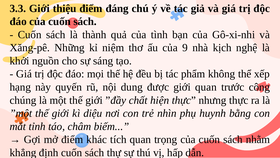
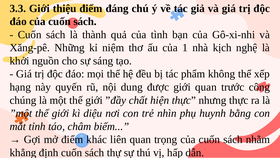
9: 9 -> 1
tích: tích -> liên
